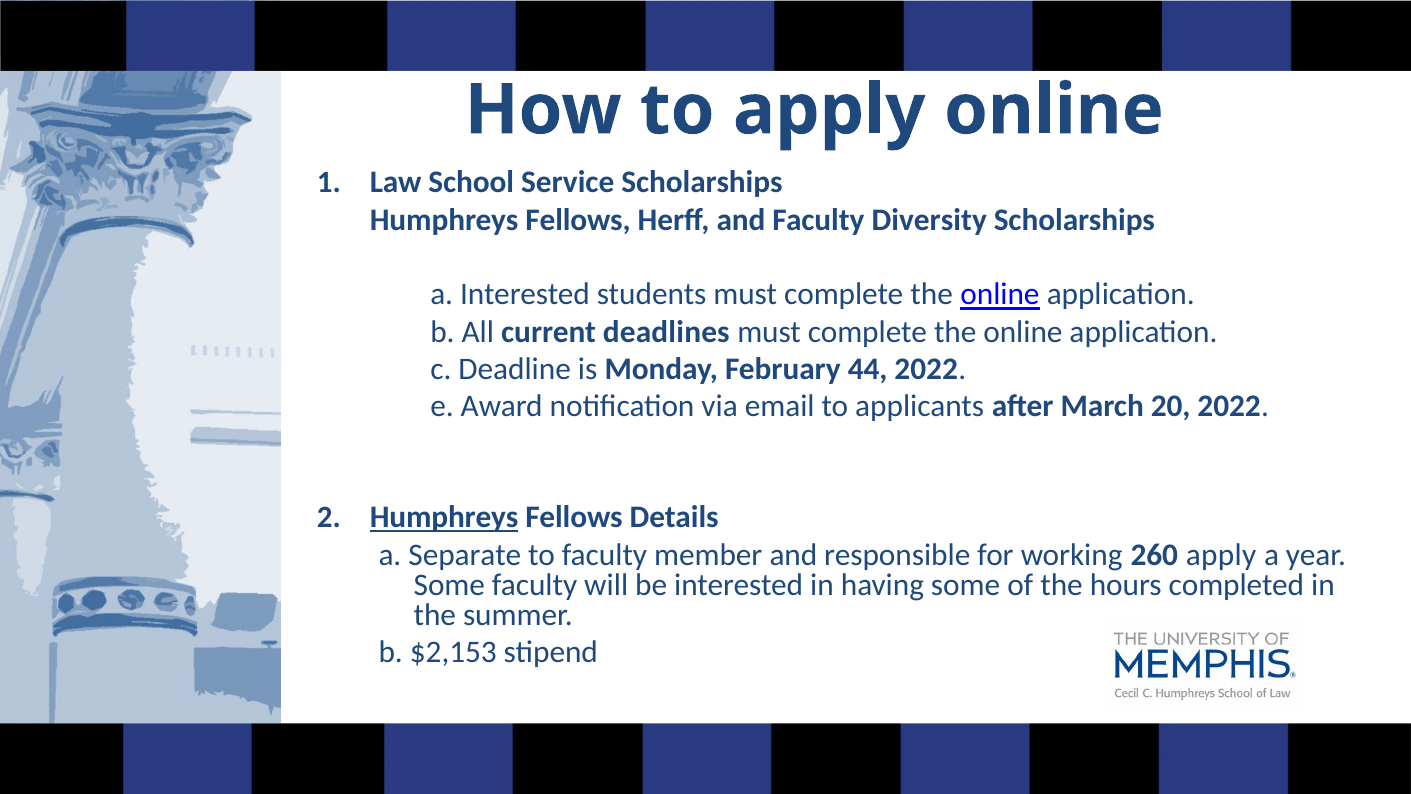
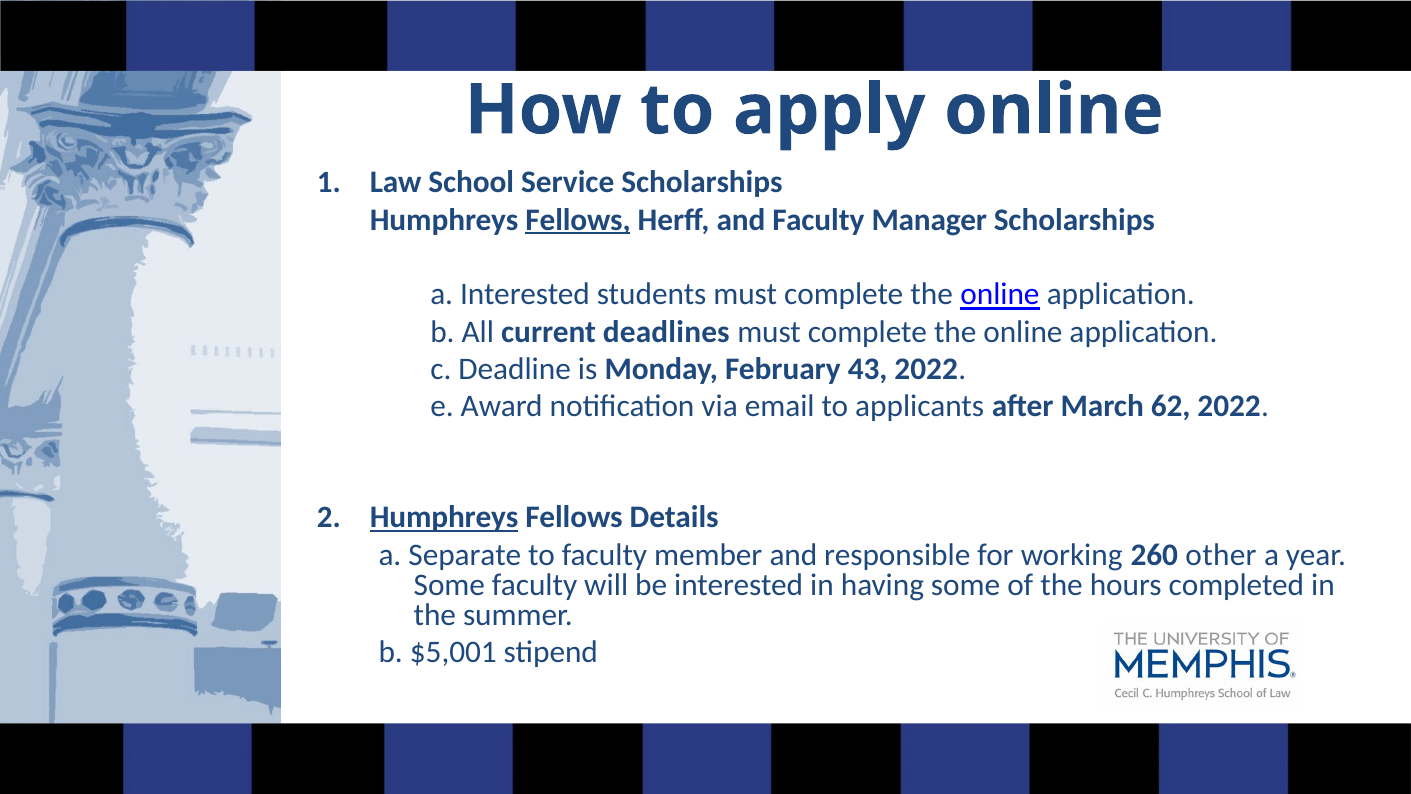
Fellows at (578, 220) underline: none -> present
Diversity: Diversity -> Manager
44: 44 -> 43
20: 20 -> 62
260 apply: apply -> other
$2,153: $2,153 -> $5,001
